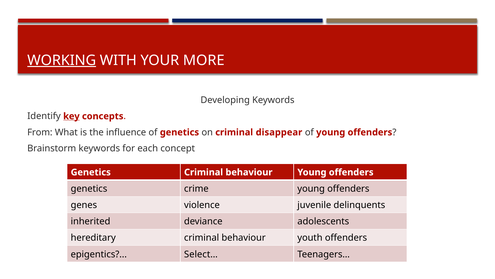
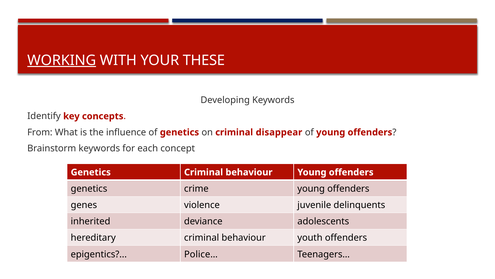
MORE: MORE -> THESE
key underline: present -> none
Select…: Select… -> Police…
